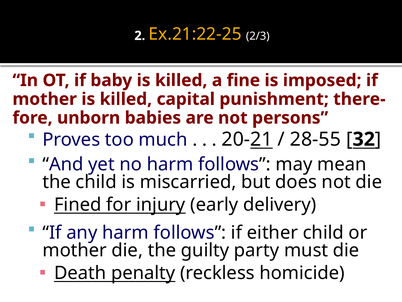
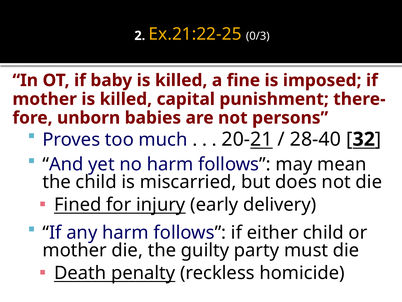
2/3: 2/3 -> 0/3
28-55: 28-55 -> 28-40
